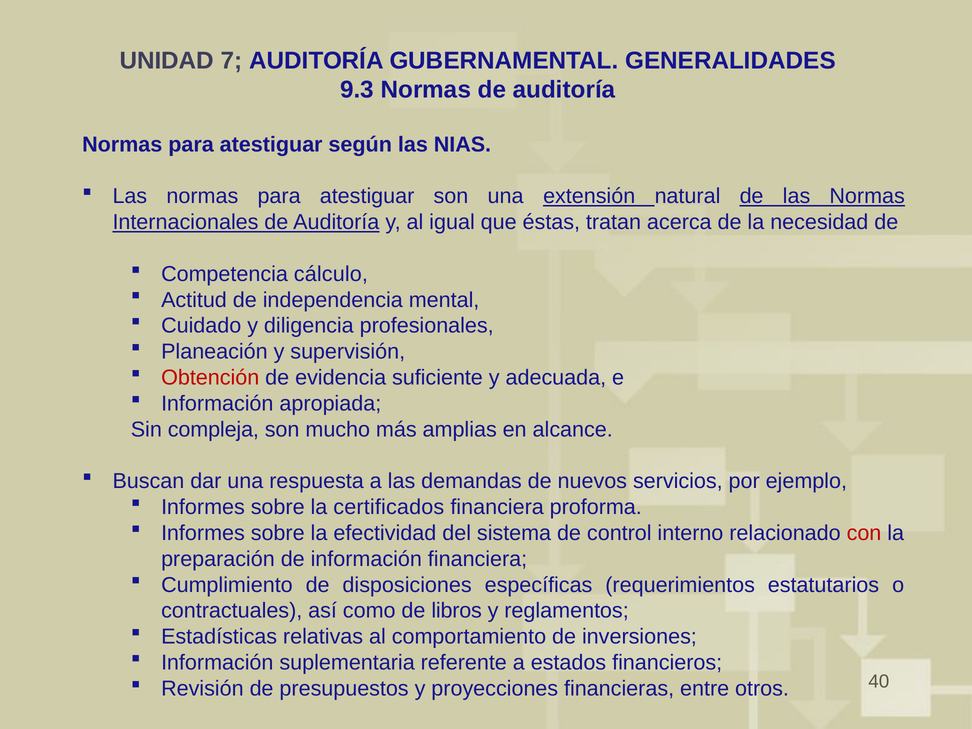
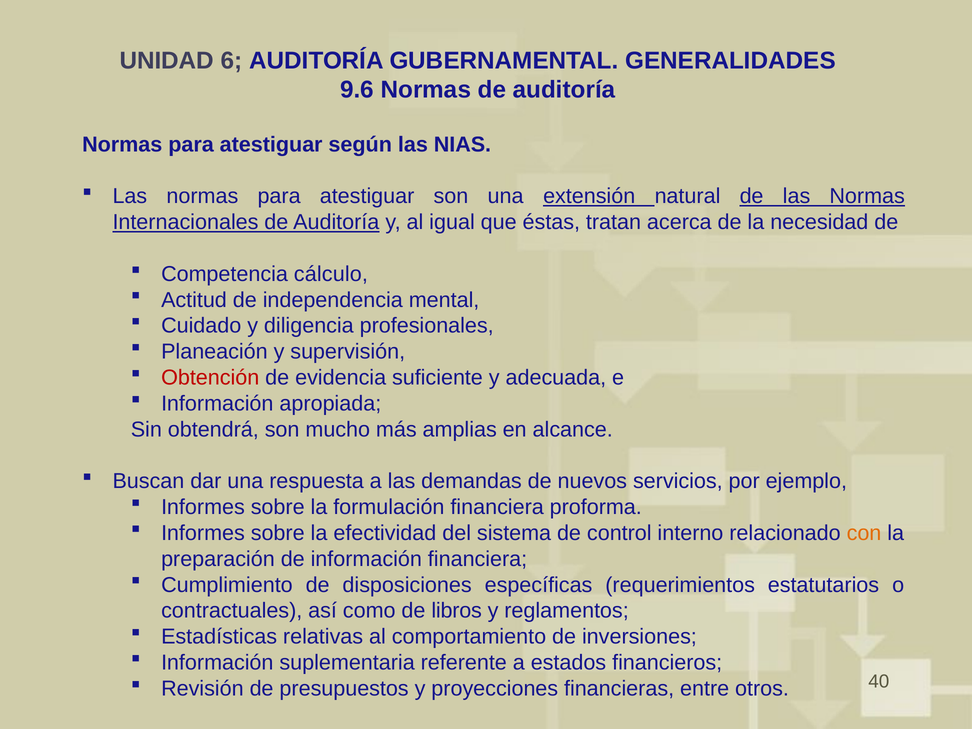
7: 7 -> 6
9.3: 9.3 -> 9.6
compleja: compleja -> obtendrá
certificados: certificados -> formulación
con colour: red -> orange
